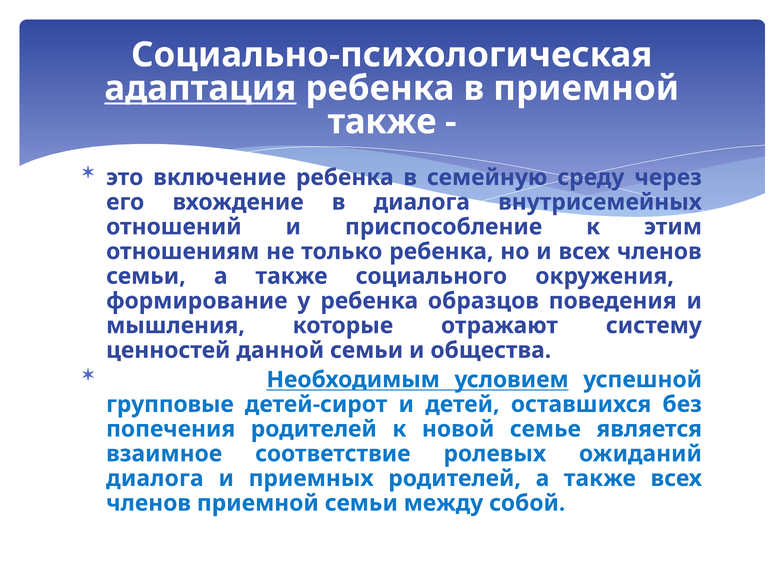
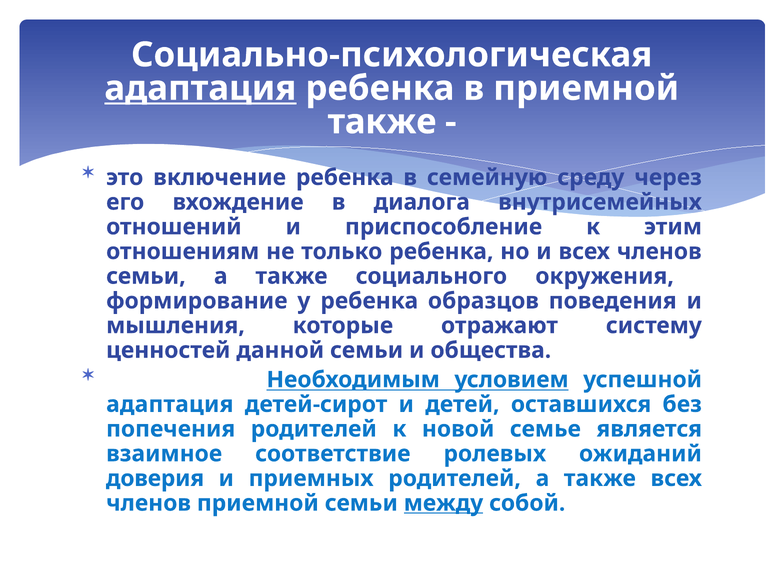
групповые at (170, 404): групповые -> адаптация
диалога at (155, 478): диалога -> доверия
между underline: none -> present
